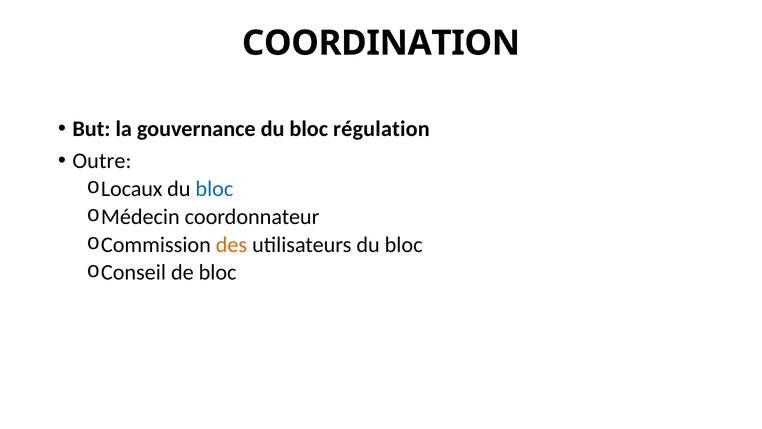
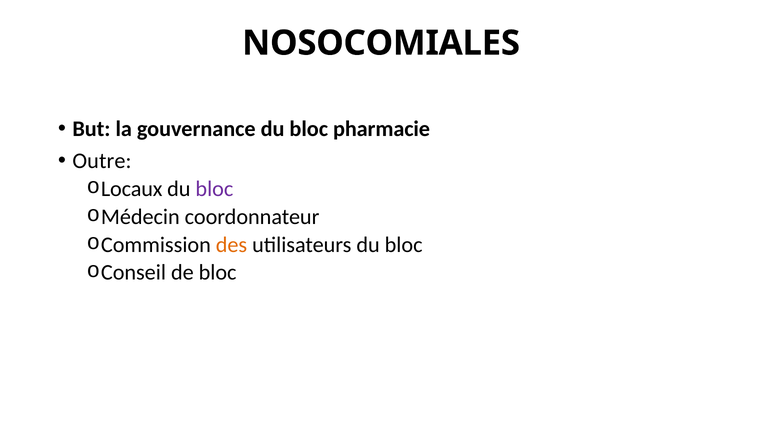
COORDINATION: COORDINATION -> NOSOCOMIALES
régulation: régulation -> pharmacie
bloc at (214, 189) colour: blue -> purple
